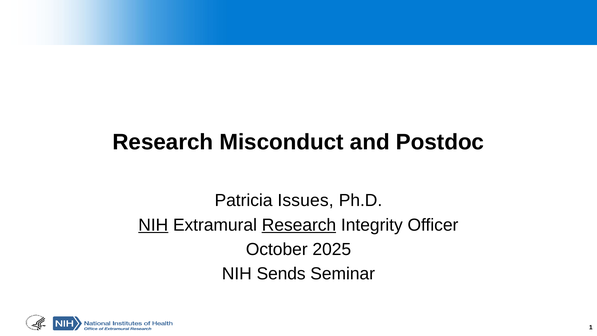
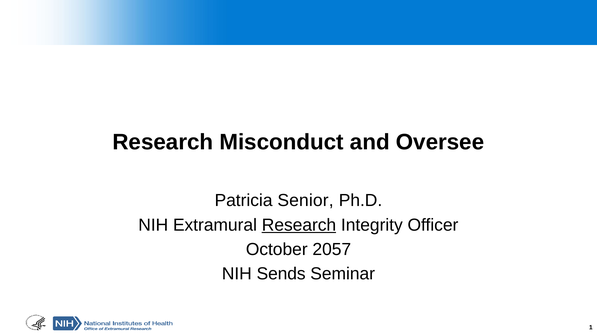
Postdoc: Postdoc -> Oversee
Issues: Issues -> Senior
NIH at (153, 225) underline: present -> none
2025: 2025 -> 2057
